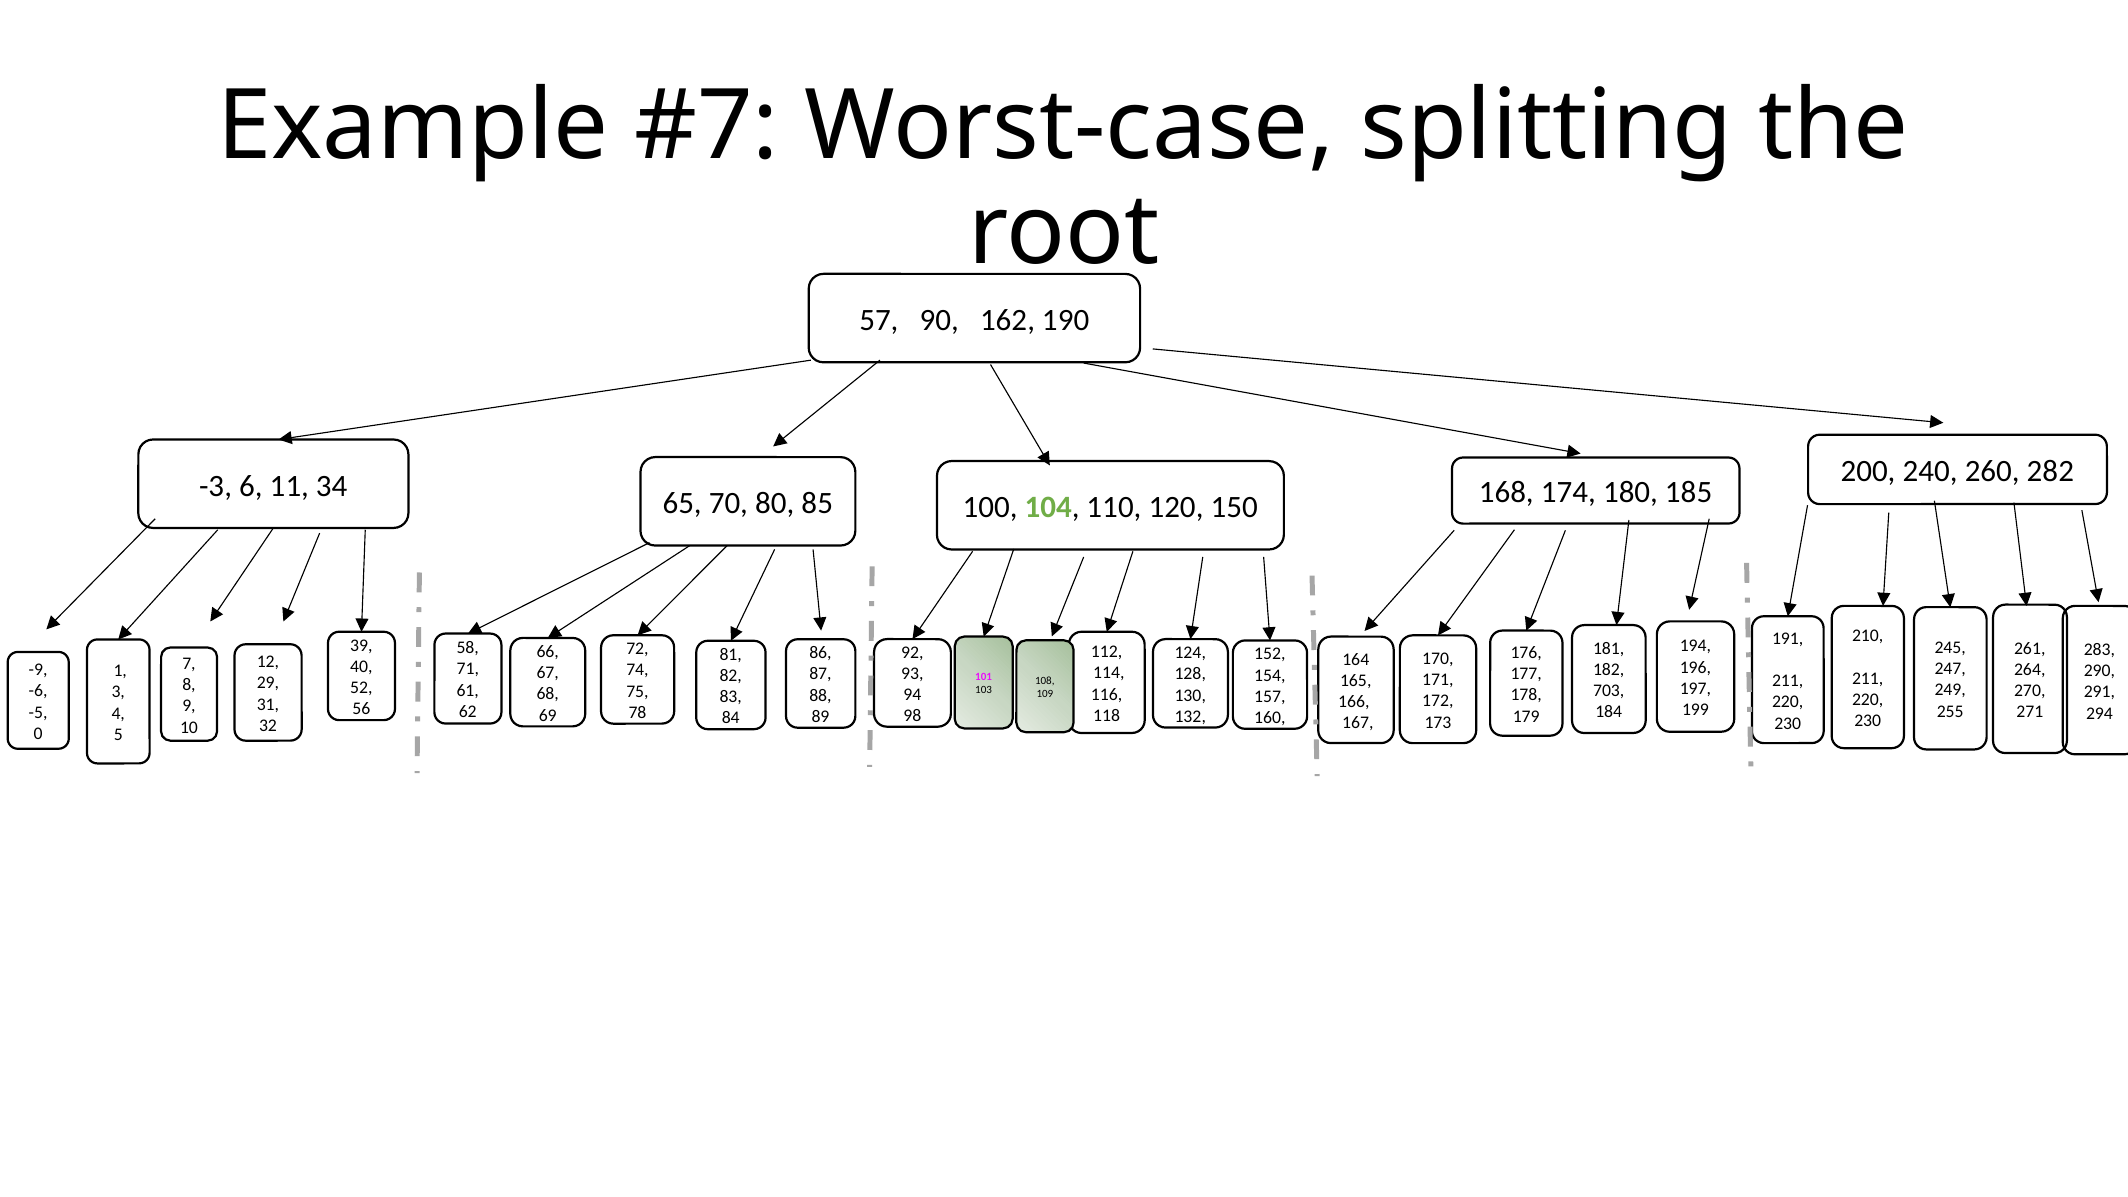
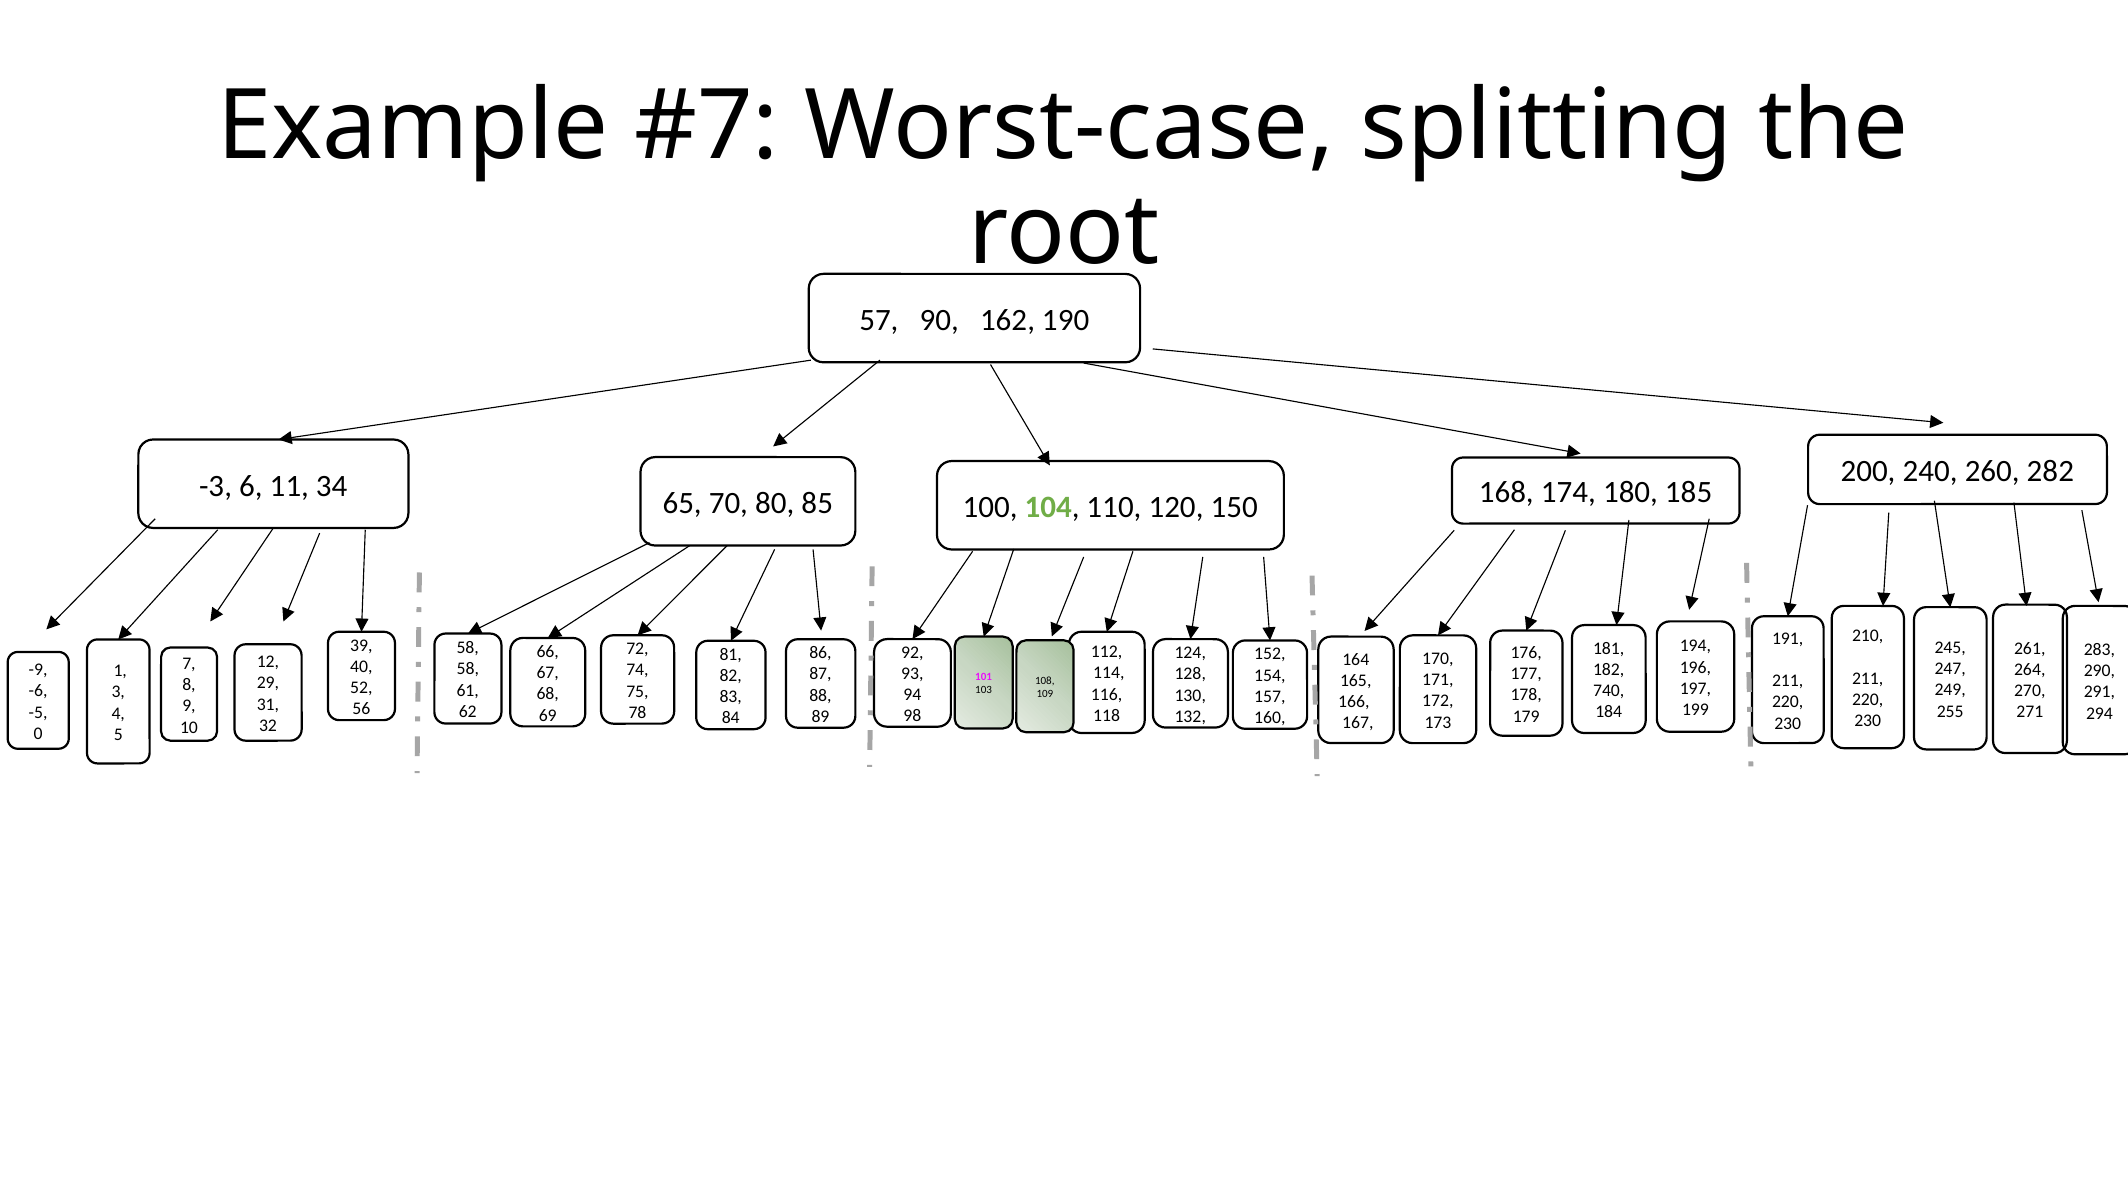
71 at (468, 669): 71 -> 58
703: 703 -> 740
